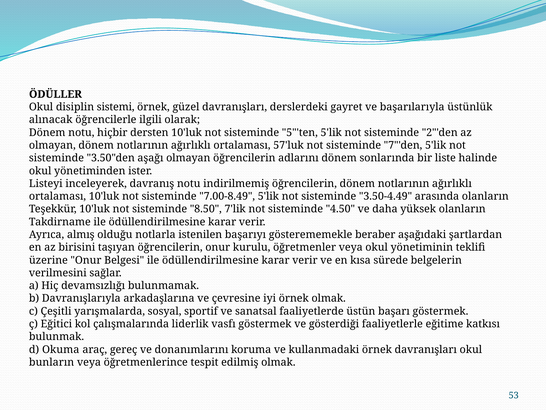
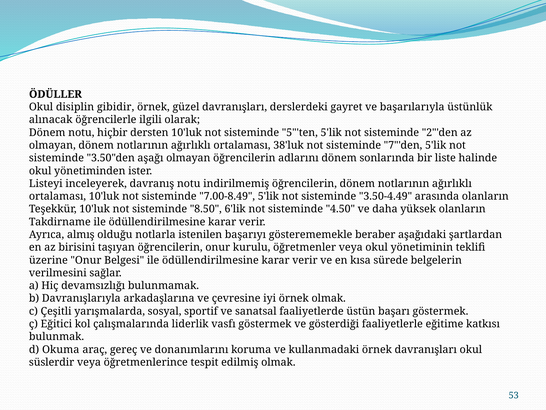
sistemi: sistemi -> gibidir
57'luk: 57'luk -> 38'luk
7'lik: 7'lik -> 6'lik
bunların: bunların -> süslerdir
